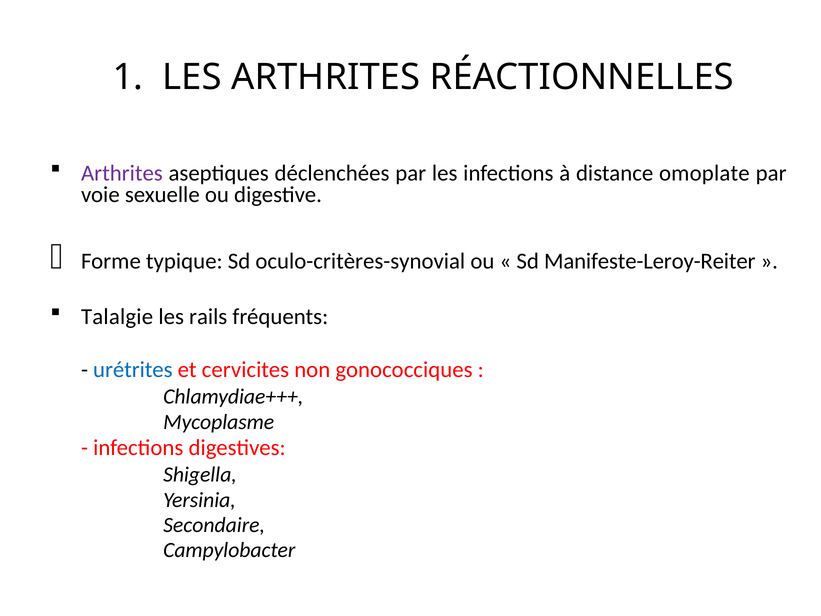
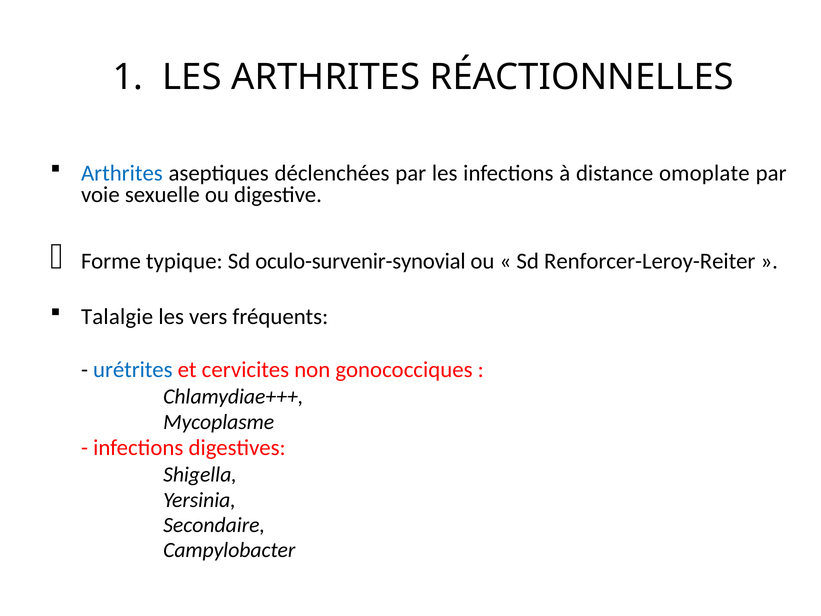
Arthrites at (122, 173) colour: purple -> blue
oculo-critères-synovial: oculo-critères-synovial -> oculo-survenir-synovial
Manifeste-Leroy-Reiter: Manifeste-Leroy-Reiter -> Renforcer-Leroy-Reiter
rails: rails -> vers
